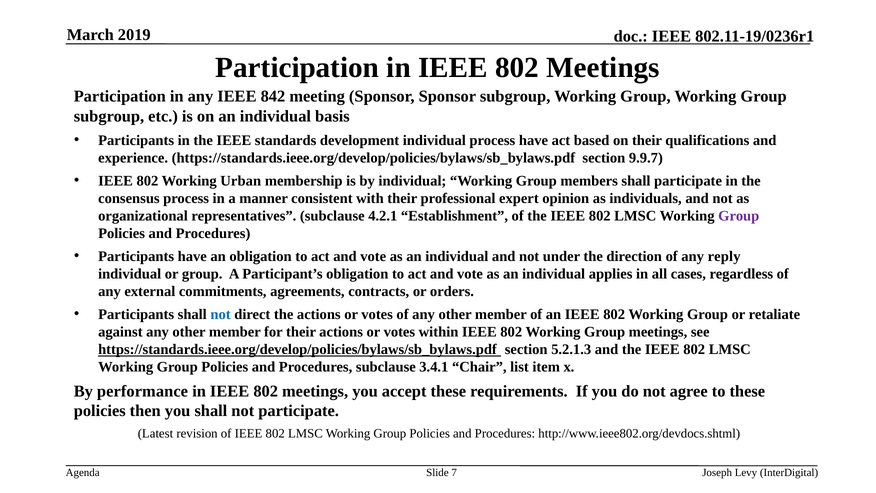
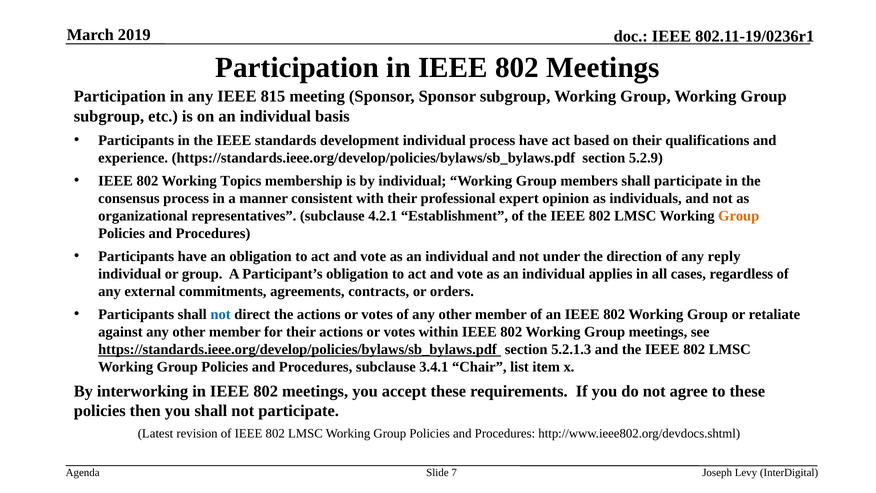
842: 842 -> 815
9.9.7: 9.9.7 -> 5.2.9
Urban: Urban -> Topics
Group at (739, 216) colour: purple -> orange
performance: performance -> interworking
